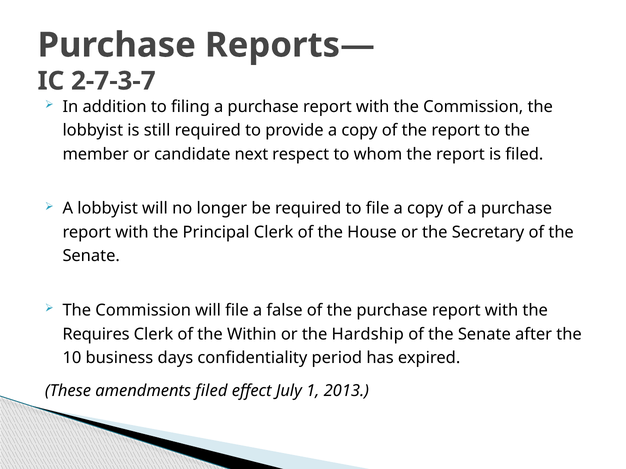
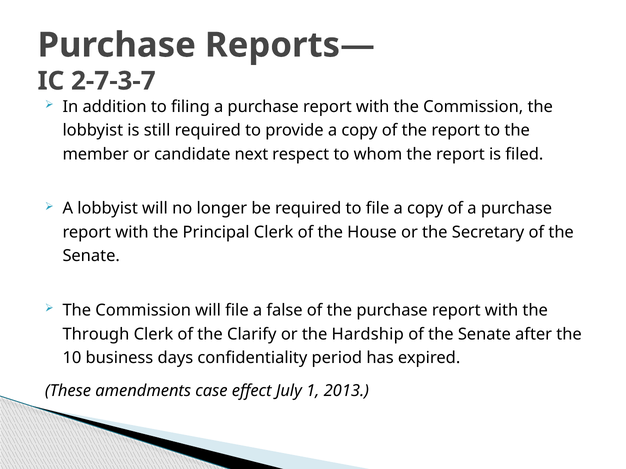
Requires: Requires -> Through
Within: Within -> Clarify
amendments filed: filed -> case
